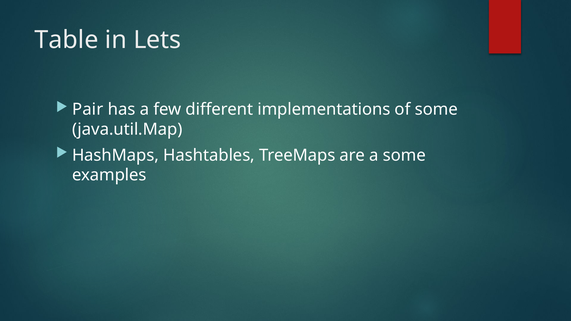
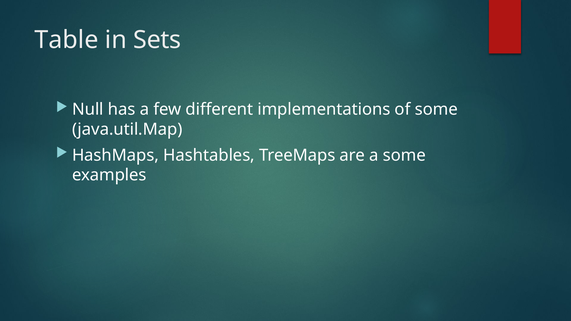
Lets: Lets -> Sets
Pair: Pair -> Null
